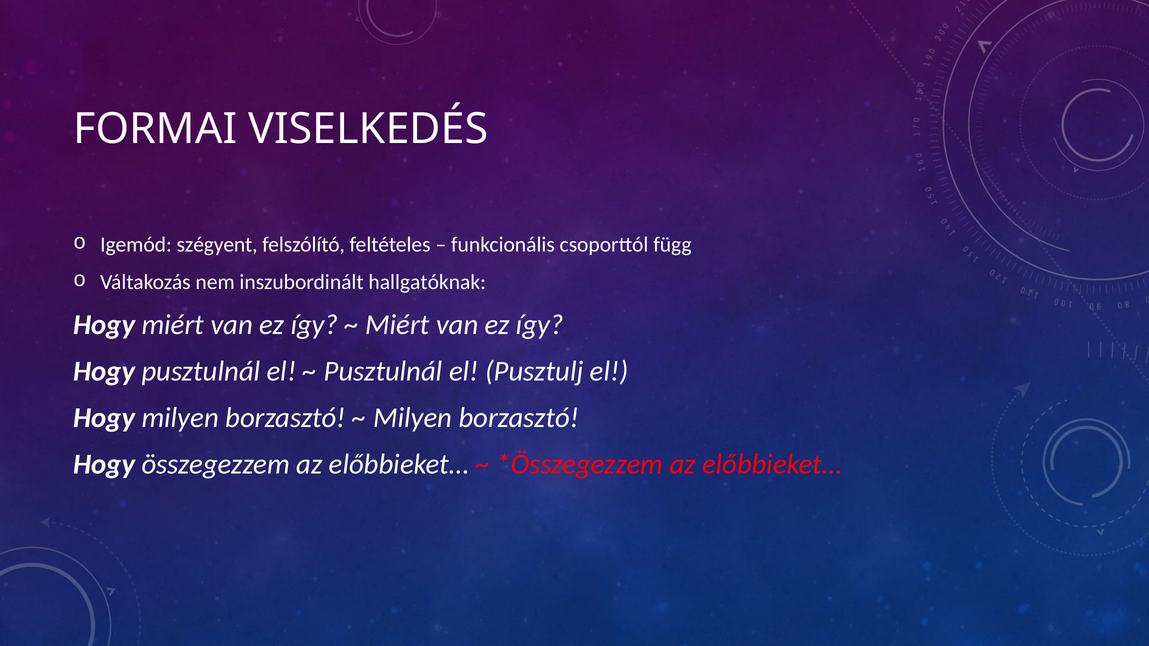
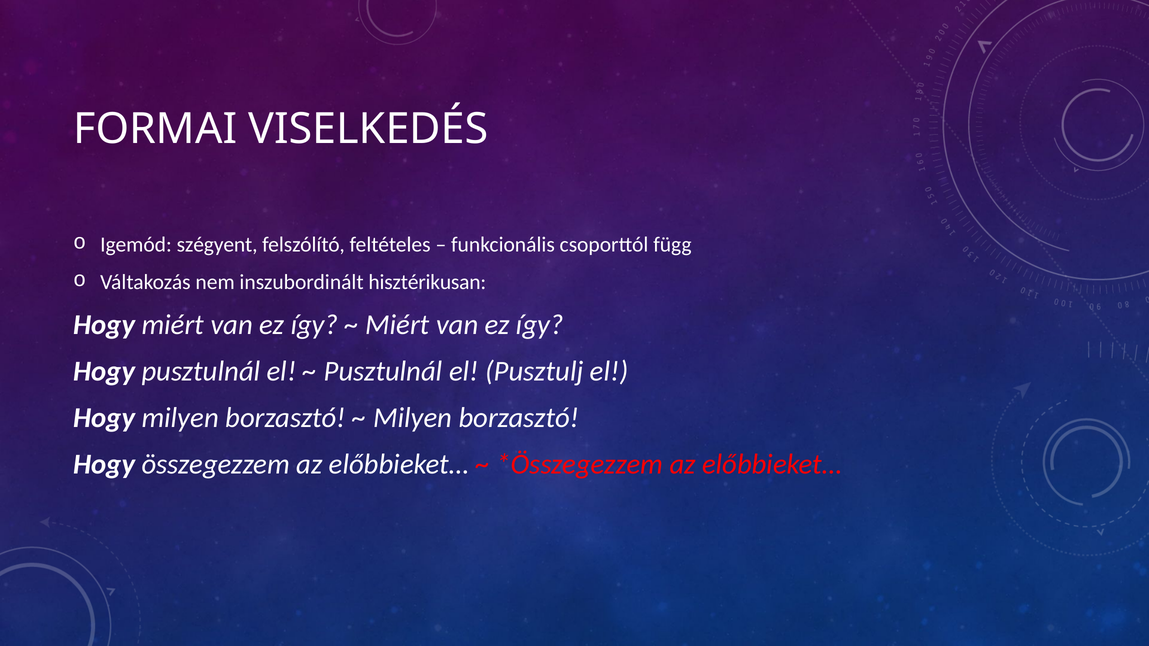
hallgatóknak: hallgatóknak -> hisztérikusan
